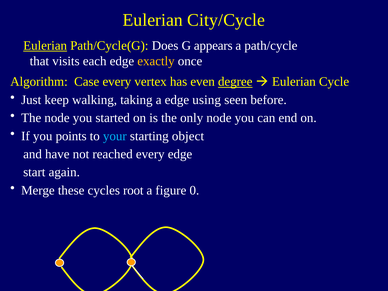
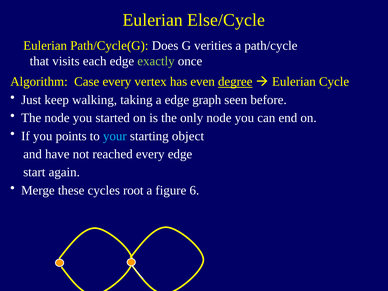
City/Cycle: City/Cycle -> Else/Cycle
Eulerian at (45, 46) underline: present -> none
appears: appears -> verities
exactly colour: yellow -> light green
using: using -> graph
0: 0 -> 6
